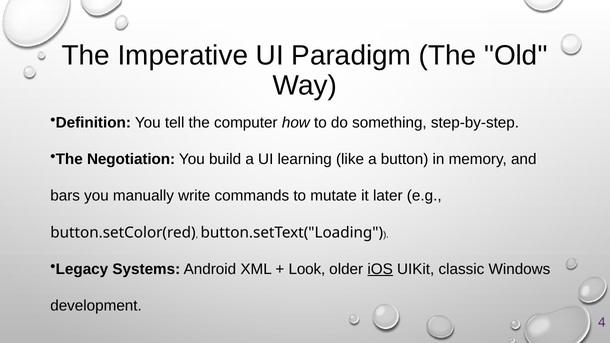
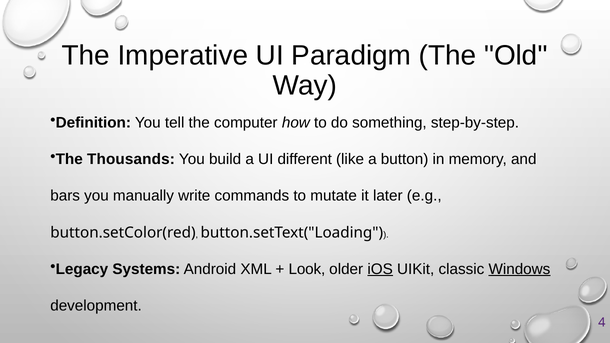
Negotiation: Negotiation -> Thousands
learning: learning -> different
Windows underline: none -> present
